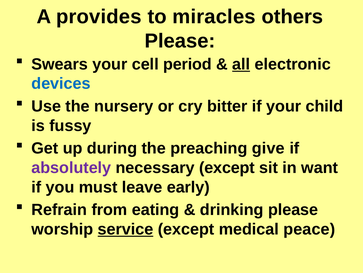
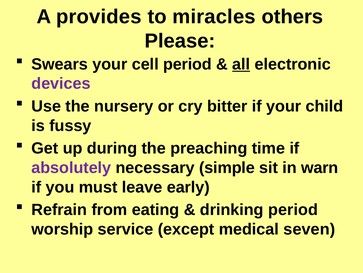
devices colour: blue -> purple
give: give -> time
necessary except: except -> simple
want: want -> warn
drinking please: please -> period
service underline: present -> none
peace: peace -> seven
